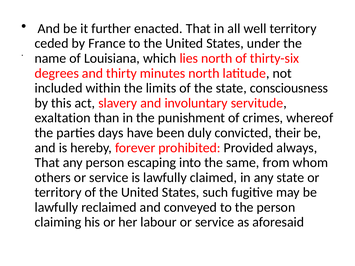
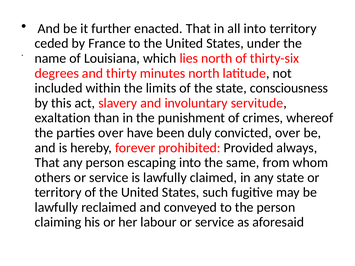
all well: well -> into
parties days: days -> over
convicted their: their -> over
